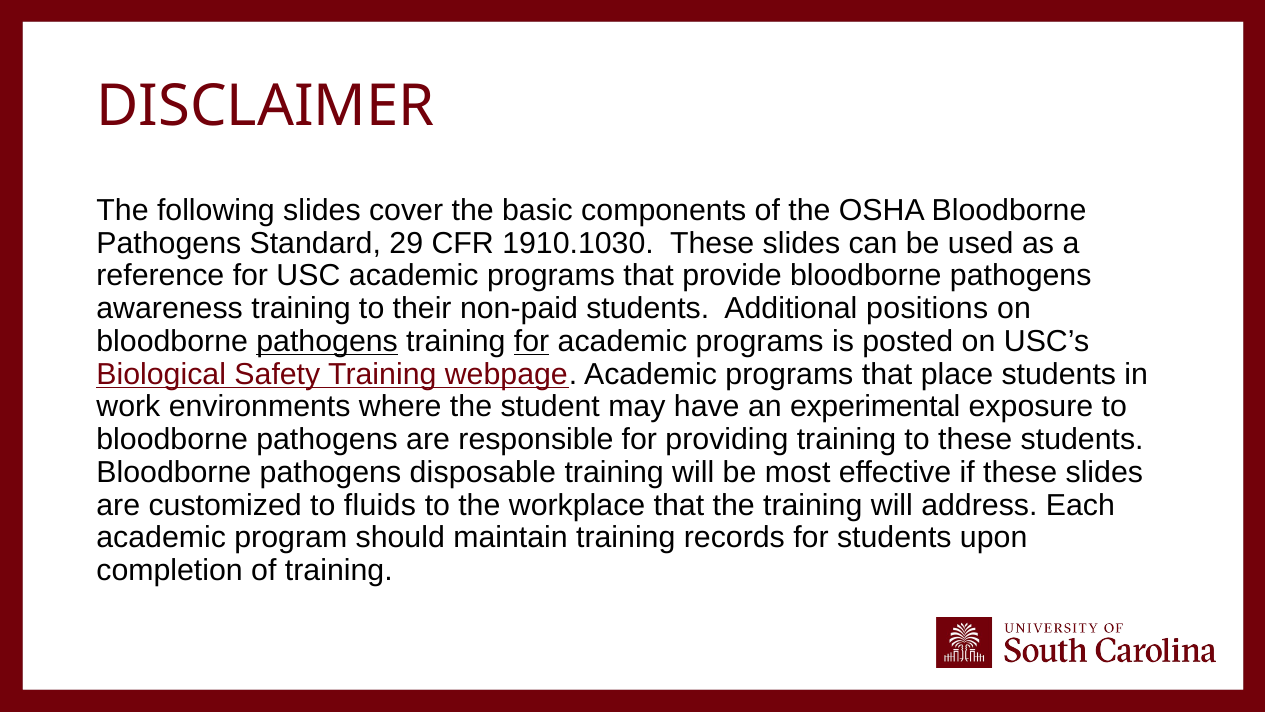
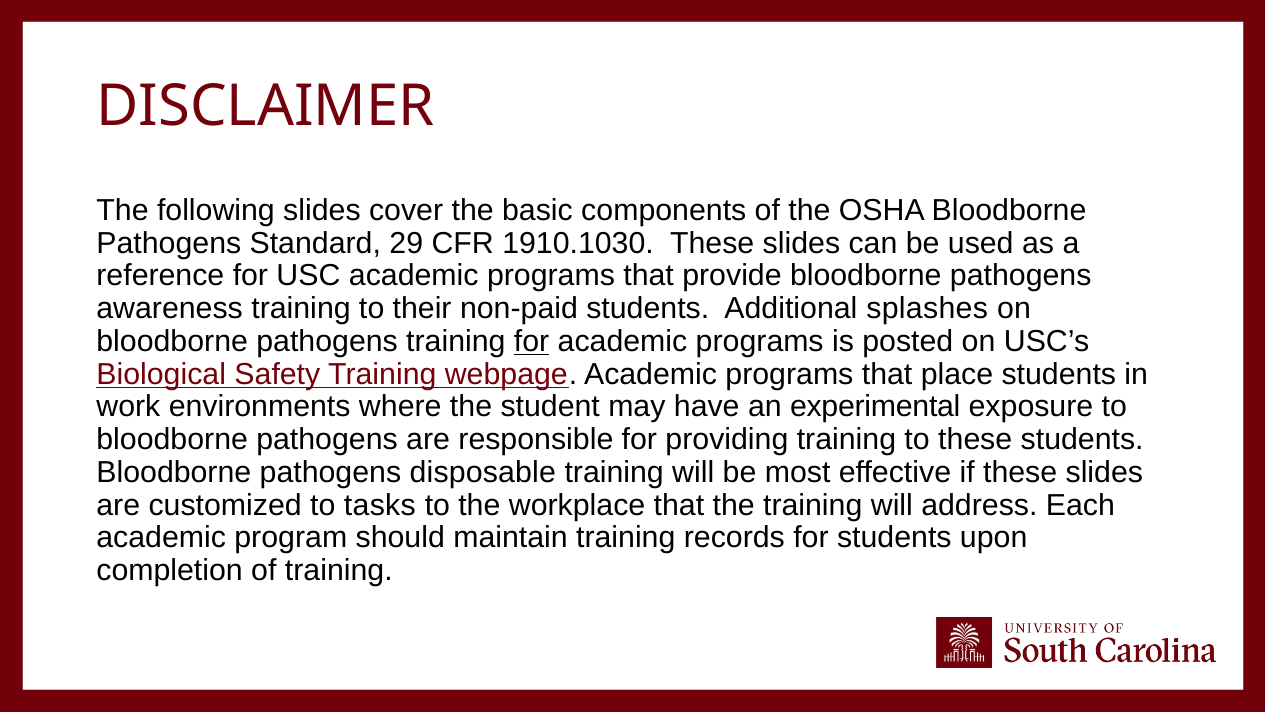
positions: positions -> splashes
pathogens at (327, 341) underline: present -> none
fluids: fluids -> tasks
